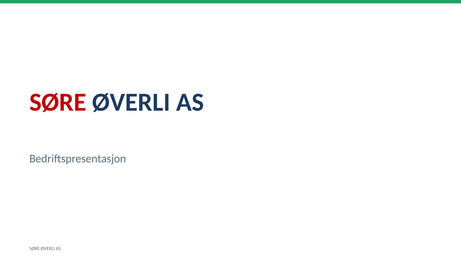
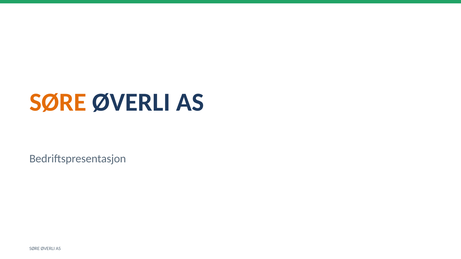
SØRE at (58, 102) colour: red -> orange
